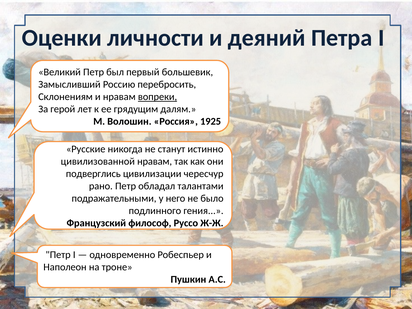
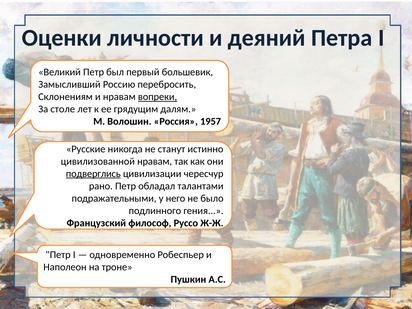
герой: герой -> столе
1925: 1925 -> 1957
подверглись underline: none -> present
